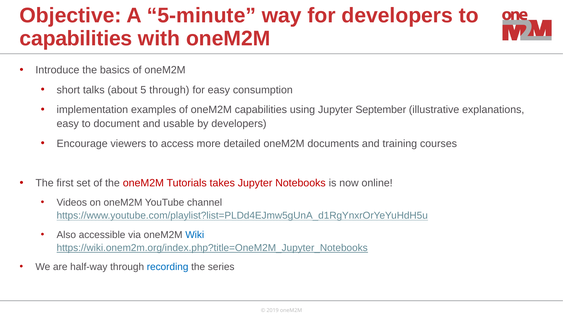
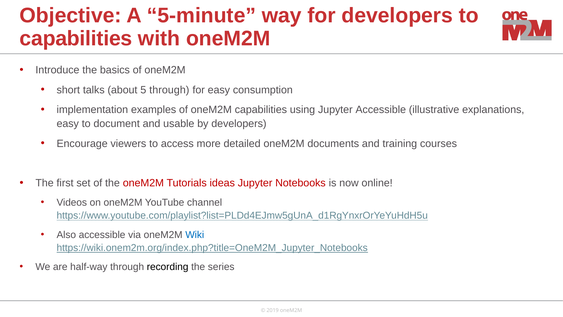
Jupyter September: September -> Accessible
takes: takes -> ideas
recording colour: blue -> black
